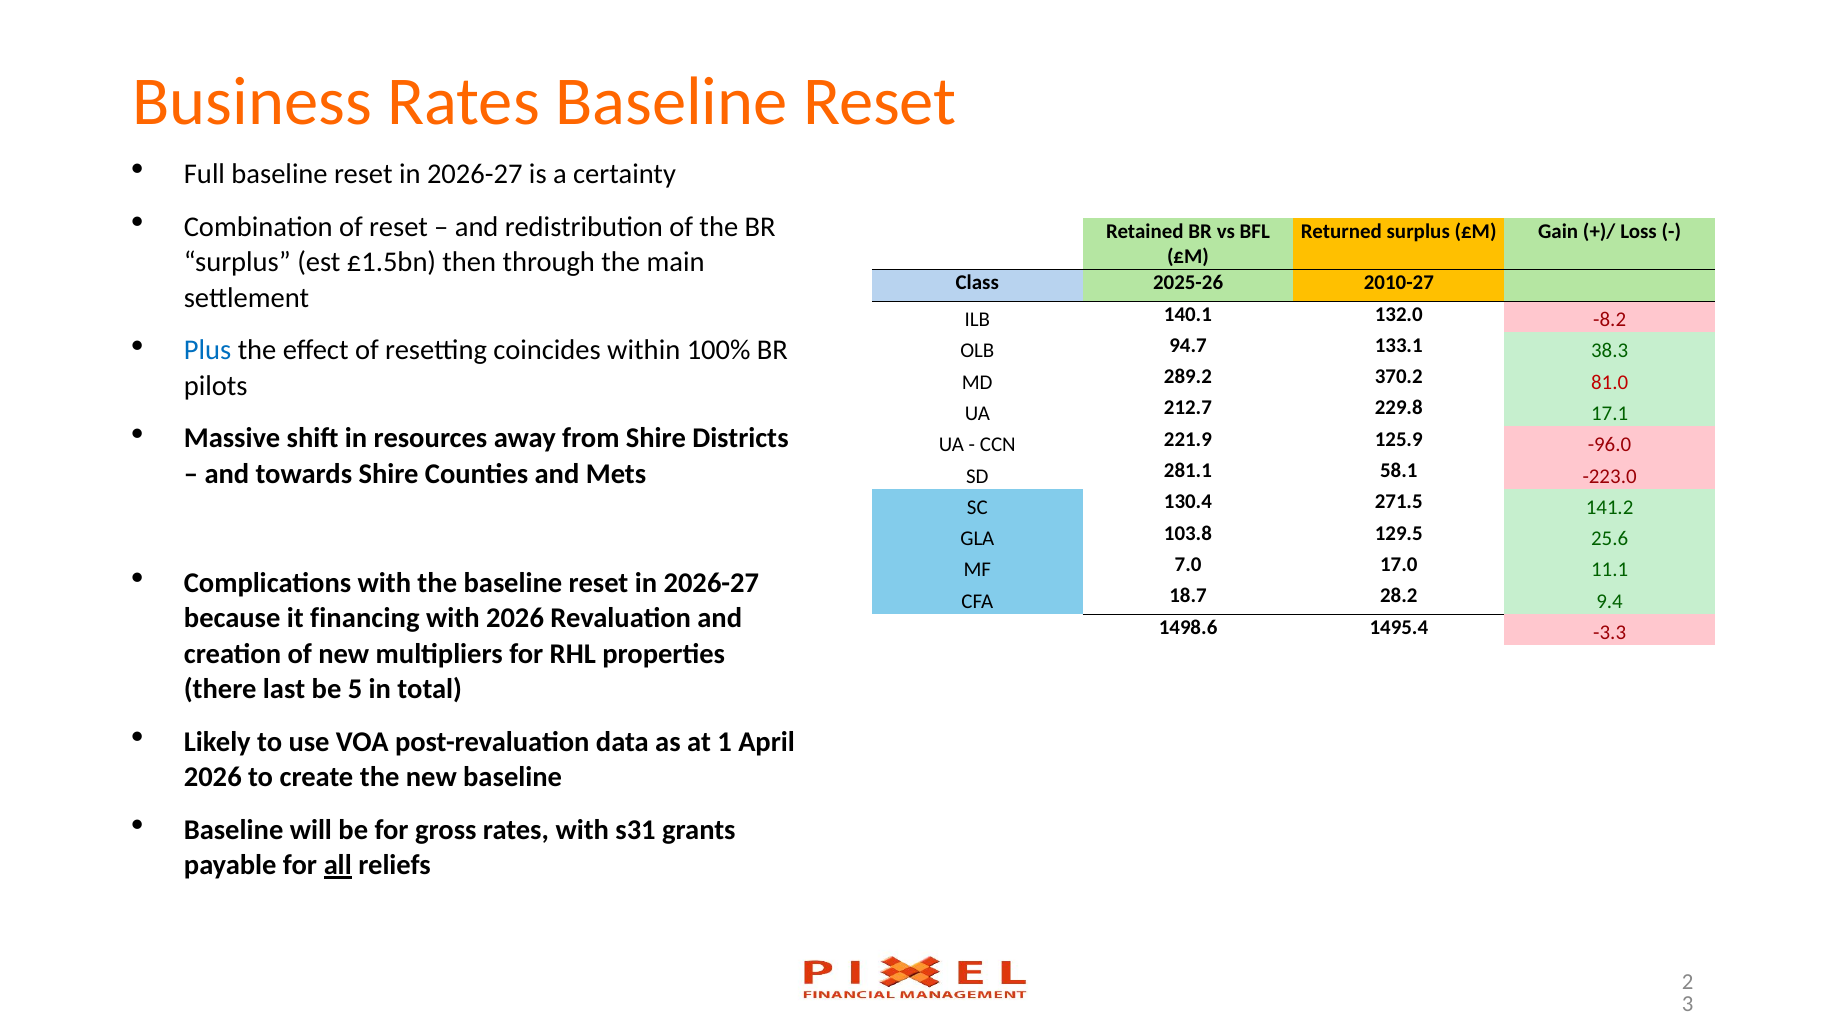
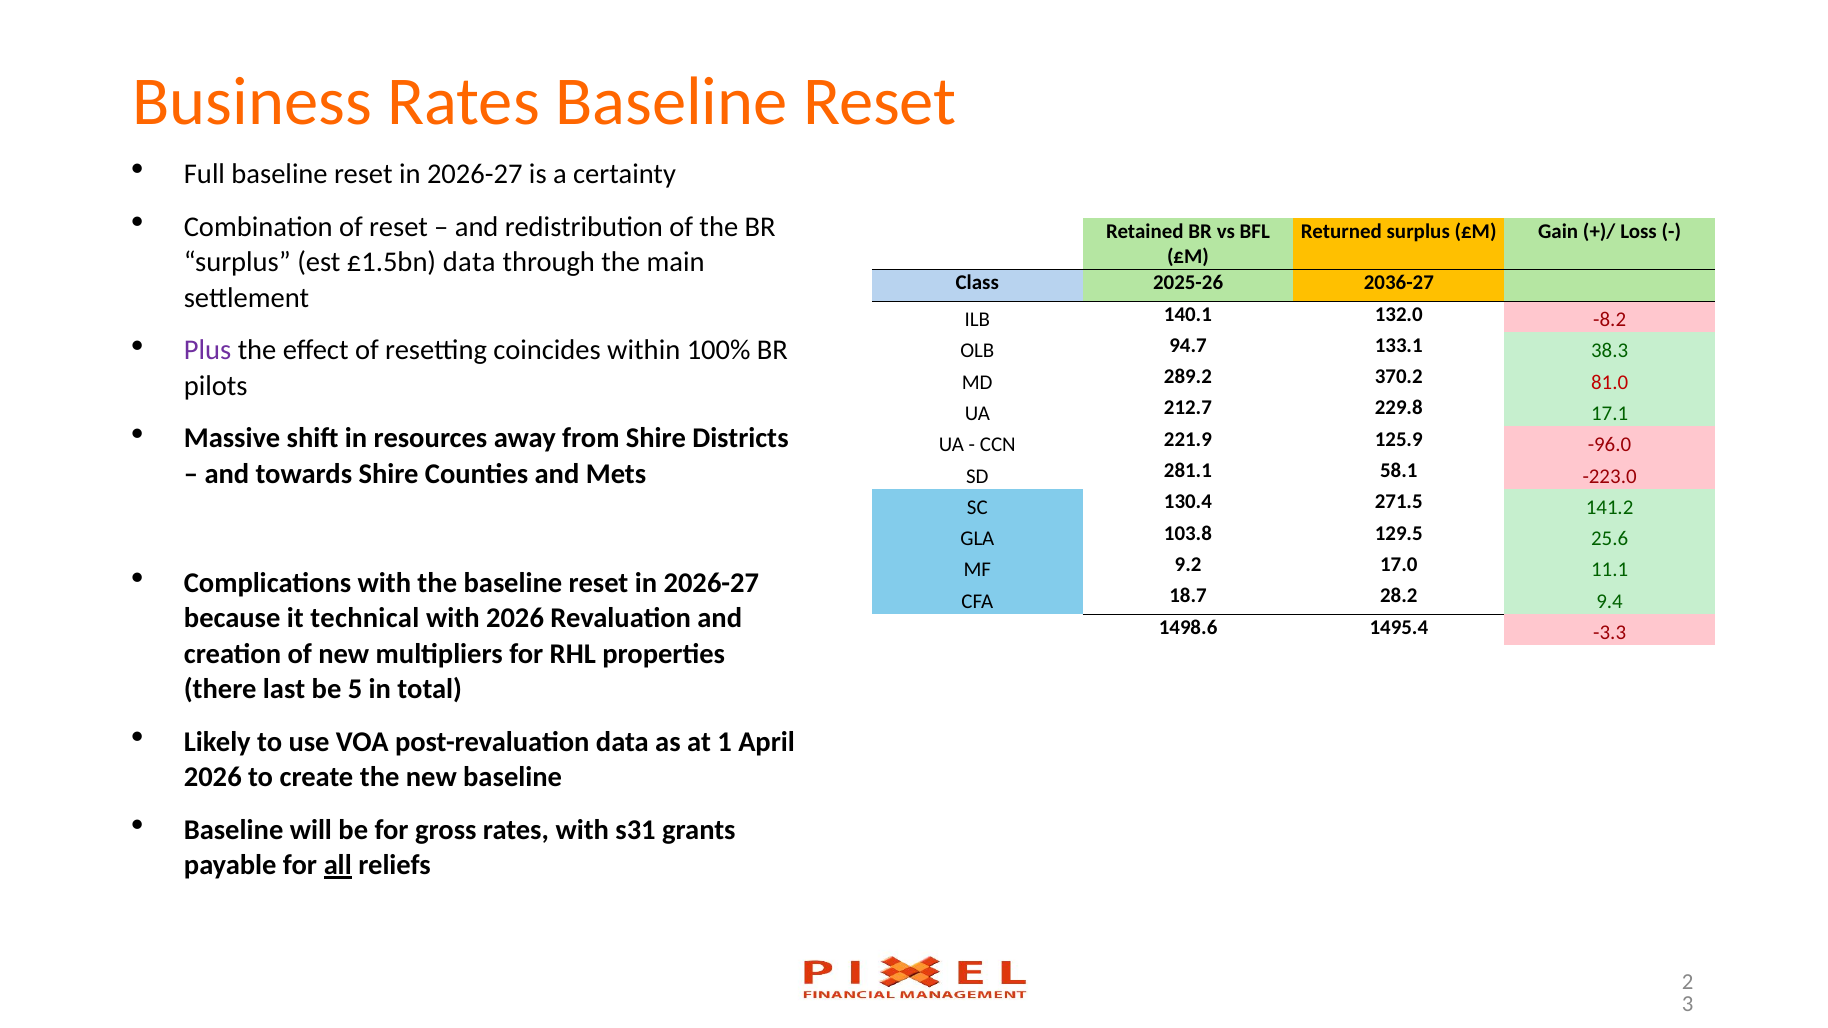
£1.5bn then: then -> data
2010-27: 2010-27 -> 2036-27
Plus colour: blue -> purple
7.0: 7.0 -> 9.2
financing: financing -> technical
